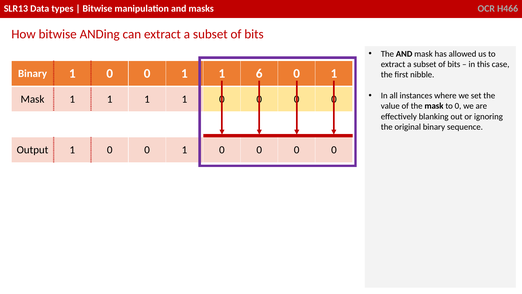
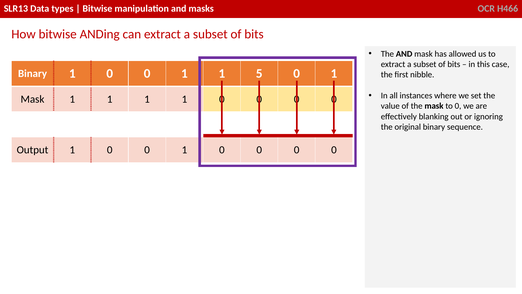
6: 6 -> 5
